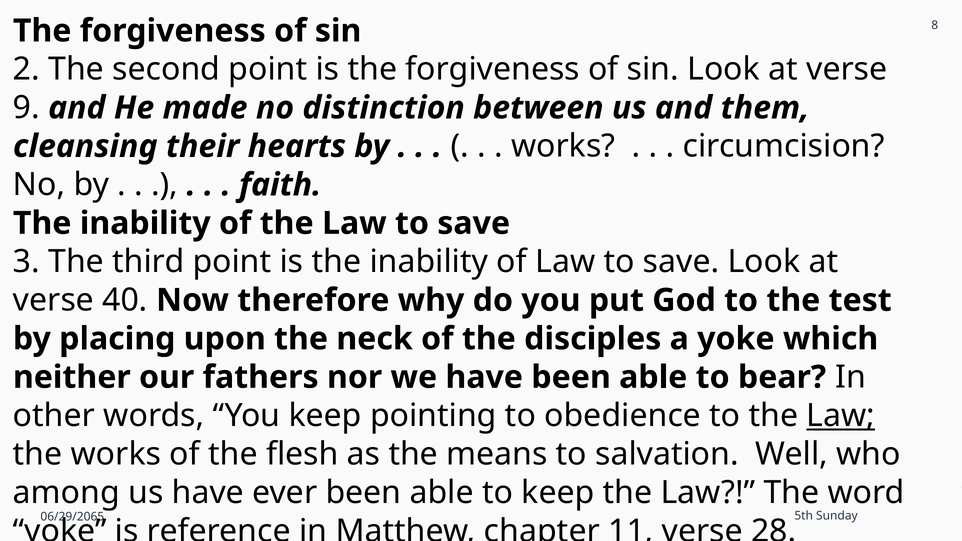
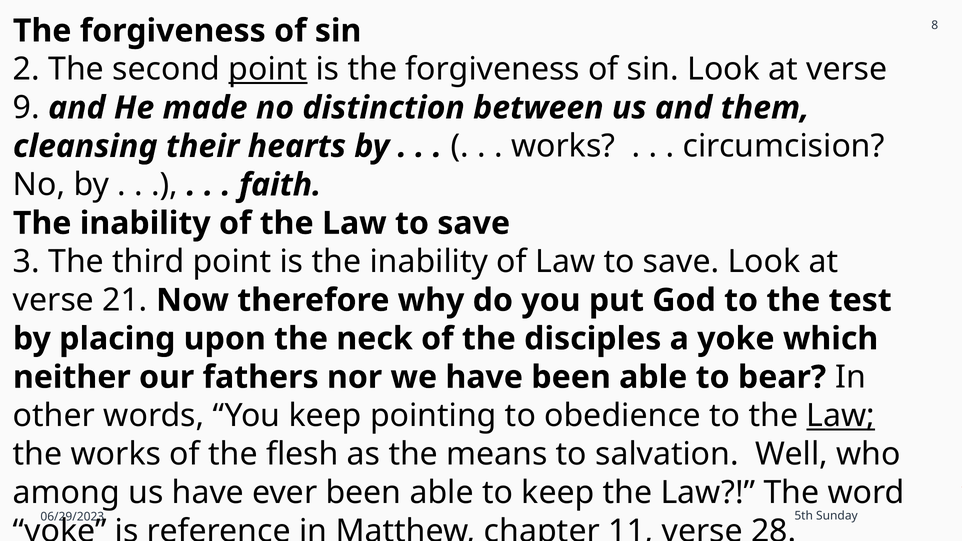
point at (268, 69) underline: none -> present
40: 40 -> 21
06/29/2065: 06/29/2065 -> 06/29/2023
